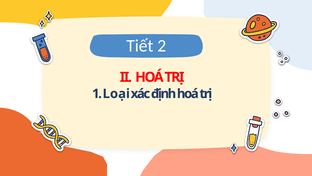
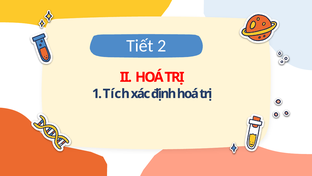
Loại: Loại -> Tích
